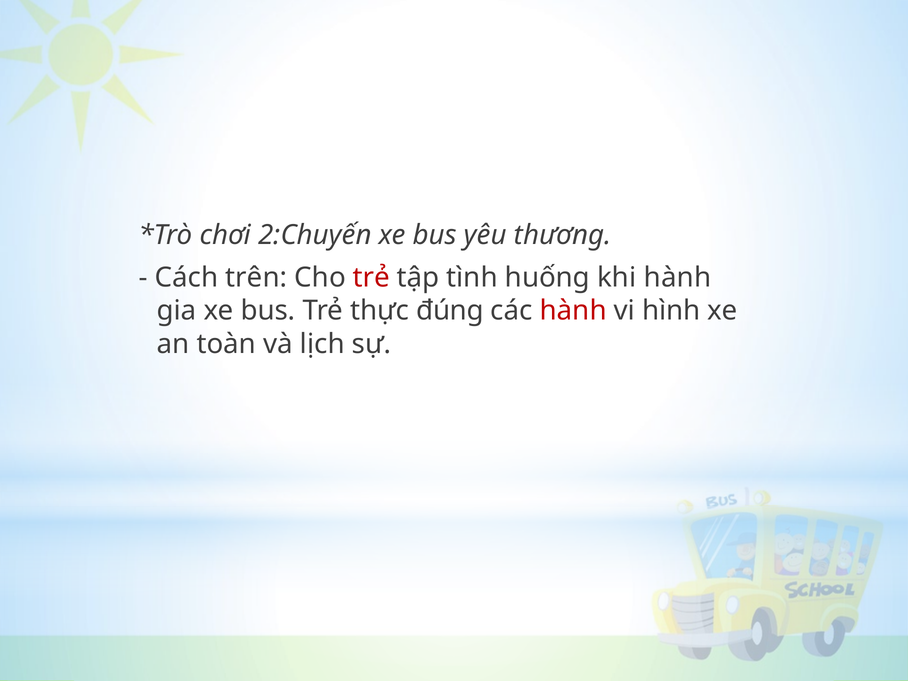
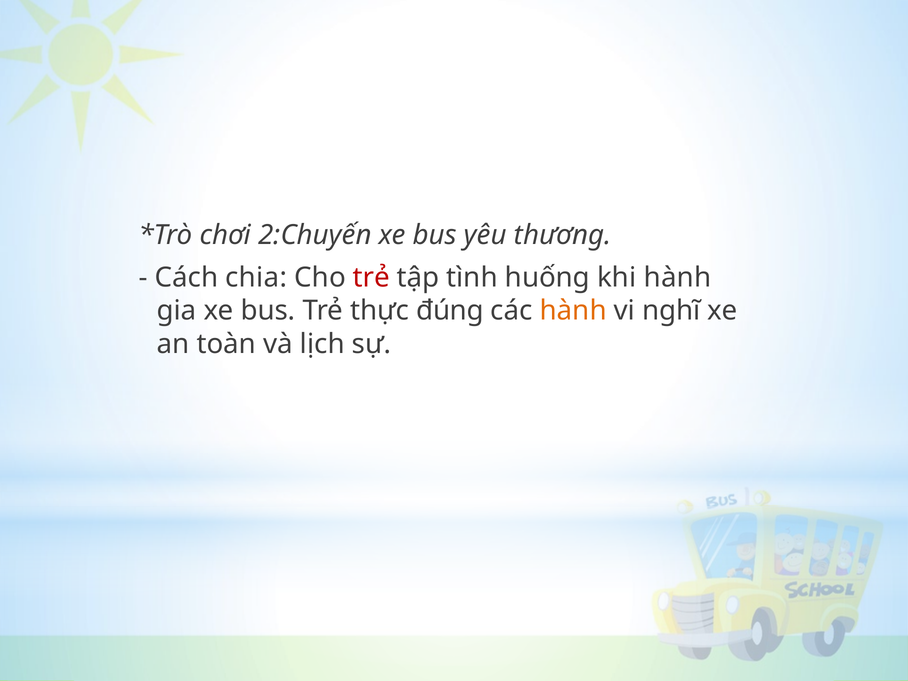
trên: trên -> chia
hành at (573, 311) colour: red -> orange
hình: hình -> nghĩ
